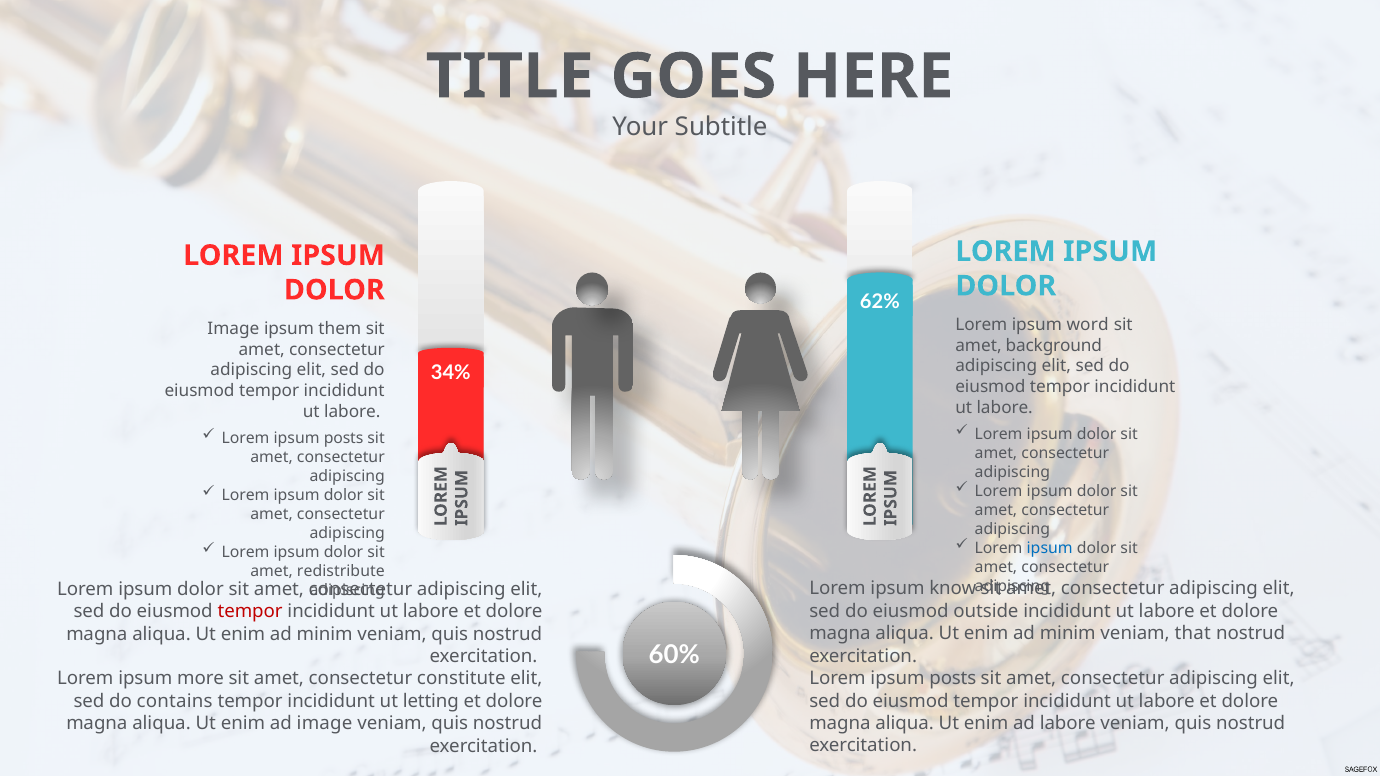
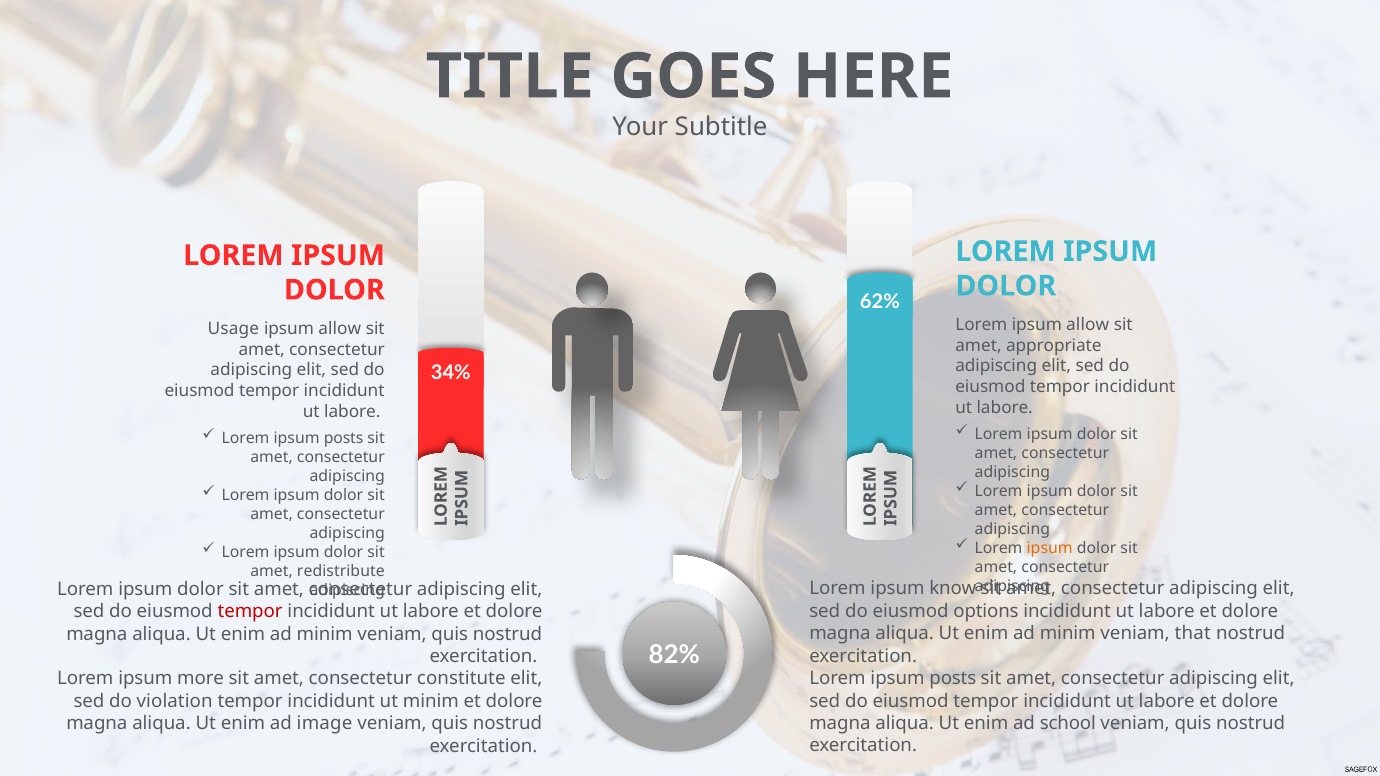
Lorem ipsum word: word -> allow
Image at (233, 329): Image -> Usage
them at (340, 329): them -> allow
background: background -> appropriate
ipsum at (1050, 548) colour: blue -> orange
outside: outside -> options
60%: 60% -> 82%
contains: contains -> violation
ut letting: letting -> minim
ad labore: labore -> school
